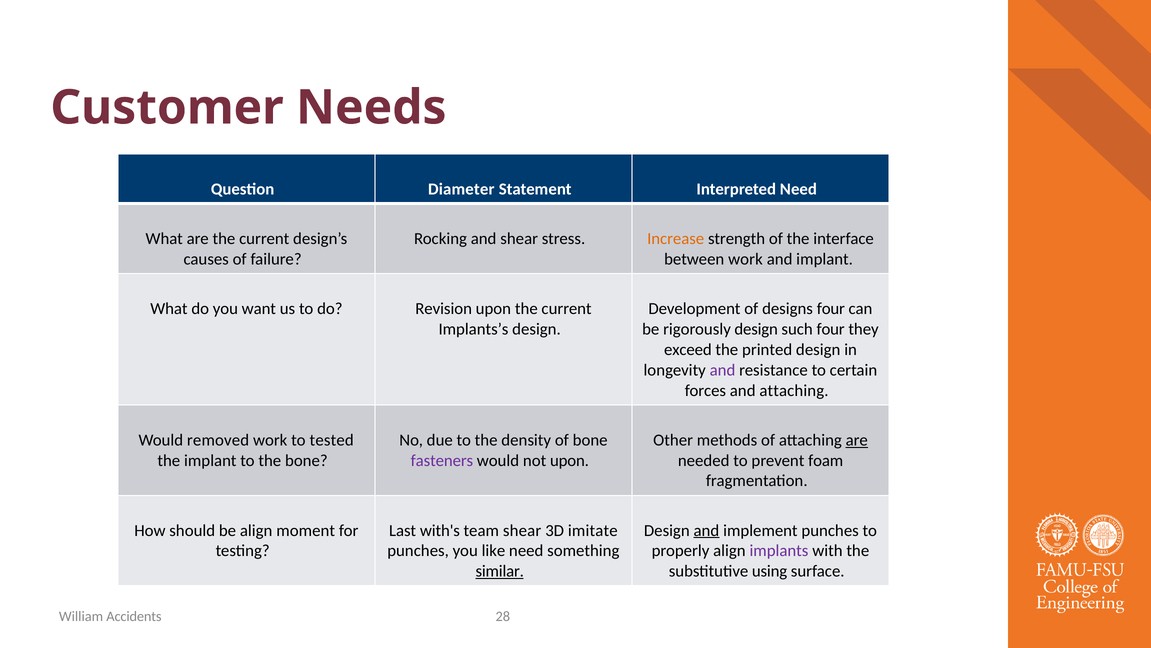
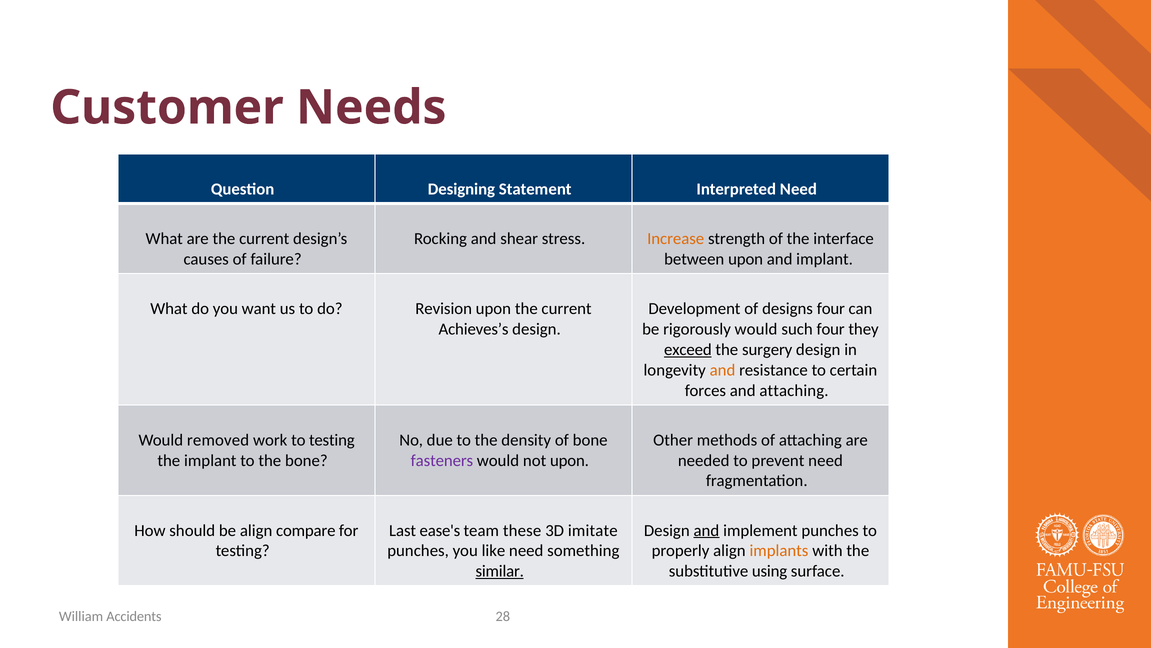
Diameter: Diameter -> Designing
between work: work -> upon
Implants’s: Implants’s -> Achieves’s
rigorously design: design -> would
exceed underline: none -> present
printed: printed -> surgery
and at (723, 370) colour: purple -> orange
to tested: tested -> testing
are at (857, 440) underline: present -> none
prevent foam: foam -> need
moment: moment -> compare
with's: with's -> ease's
team shear: shear -> these
implants colour: purple -> orange
